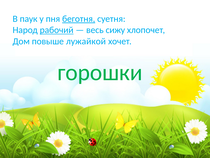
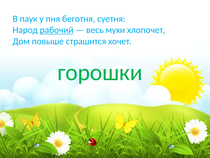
беготня underline: present -> none
сижу: сижу -> мухи
лужайкой: лужайкой -> страшится
